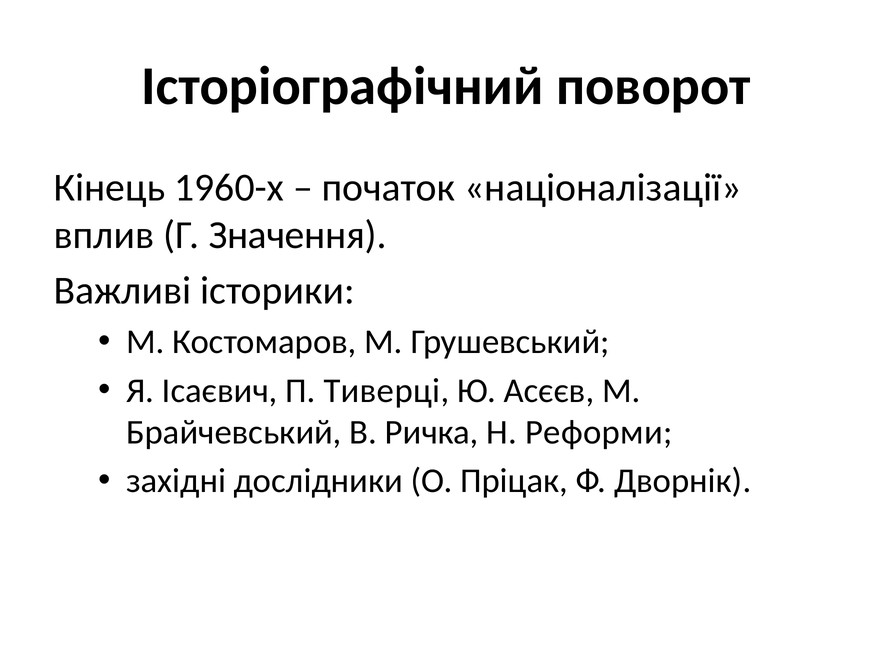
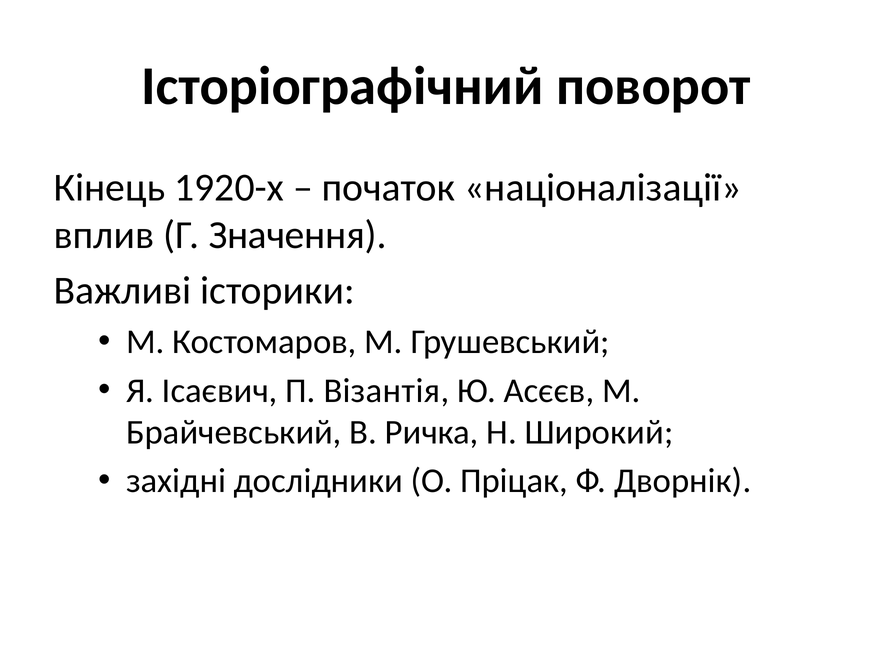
1960-х: 1960-х -> 1920-х
Тиверці: Тиверці -> Візантія
Реформи: Реформи -> Широкий
